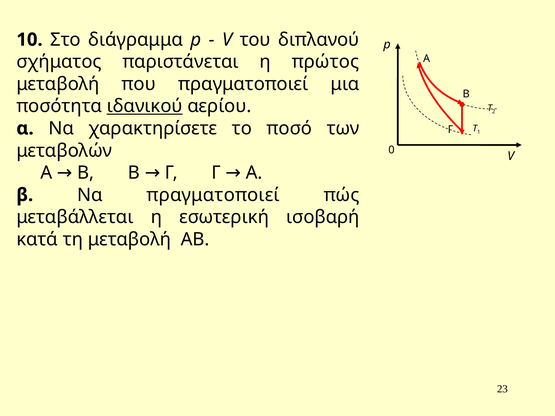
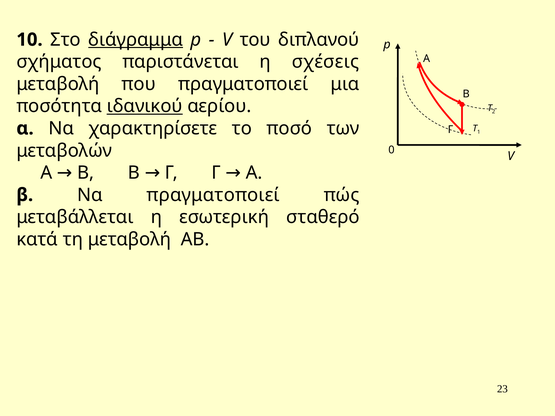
διάγραμμα underline: none -> present
πρώτος: πρώτος -> σχέσεις
ισοβαρή: ισοβαρή -> σταθερό
